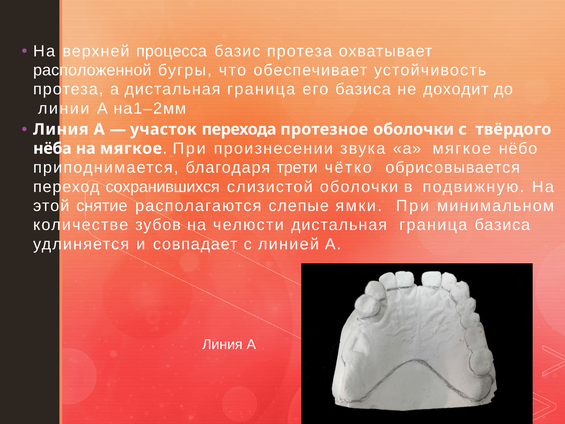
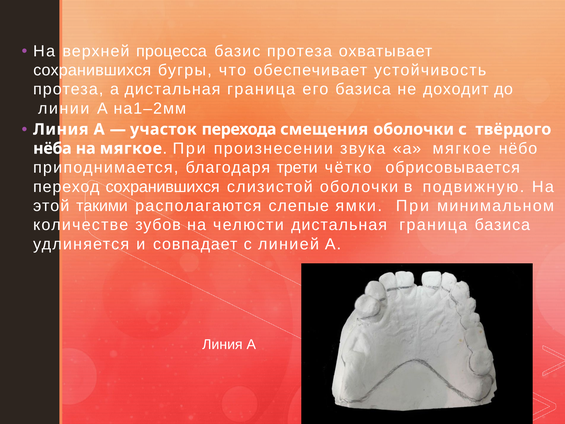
расположенной at (92, 70): расположенной -> сохранившихся
протезное: протезное -> смещения
снятие: снятие -> такими
